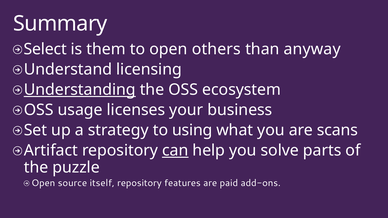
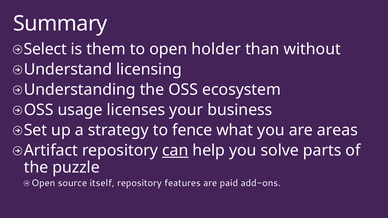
others: others -> holder
anyway: anyway -> without
Understanding underline: present -> none
using: using -> fence
scans: scans -> areas
